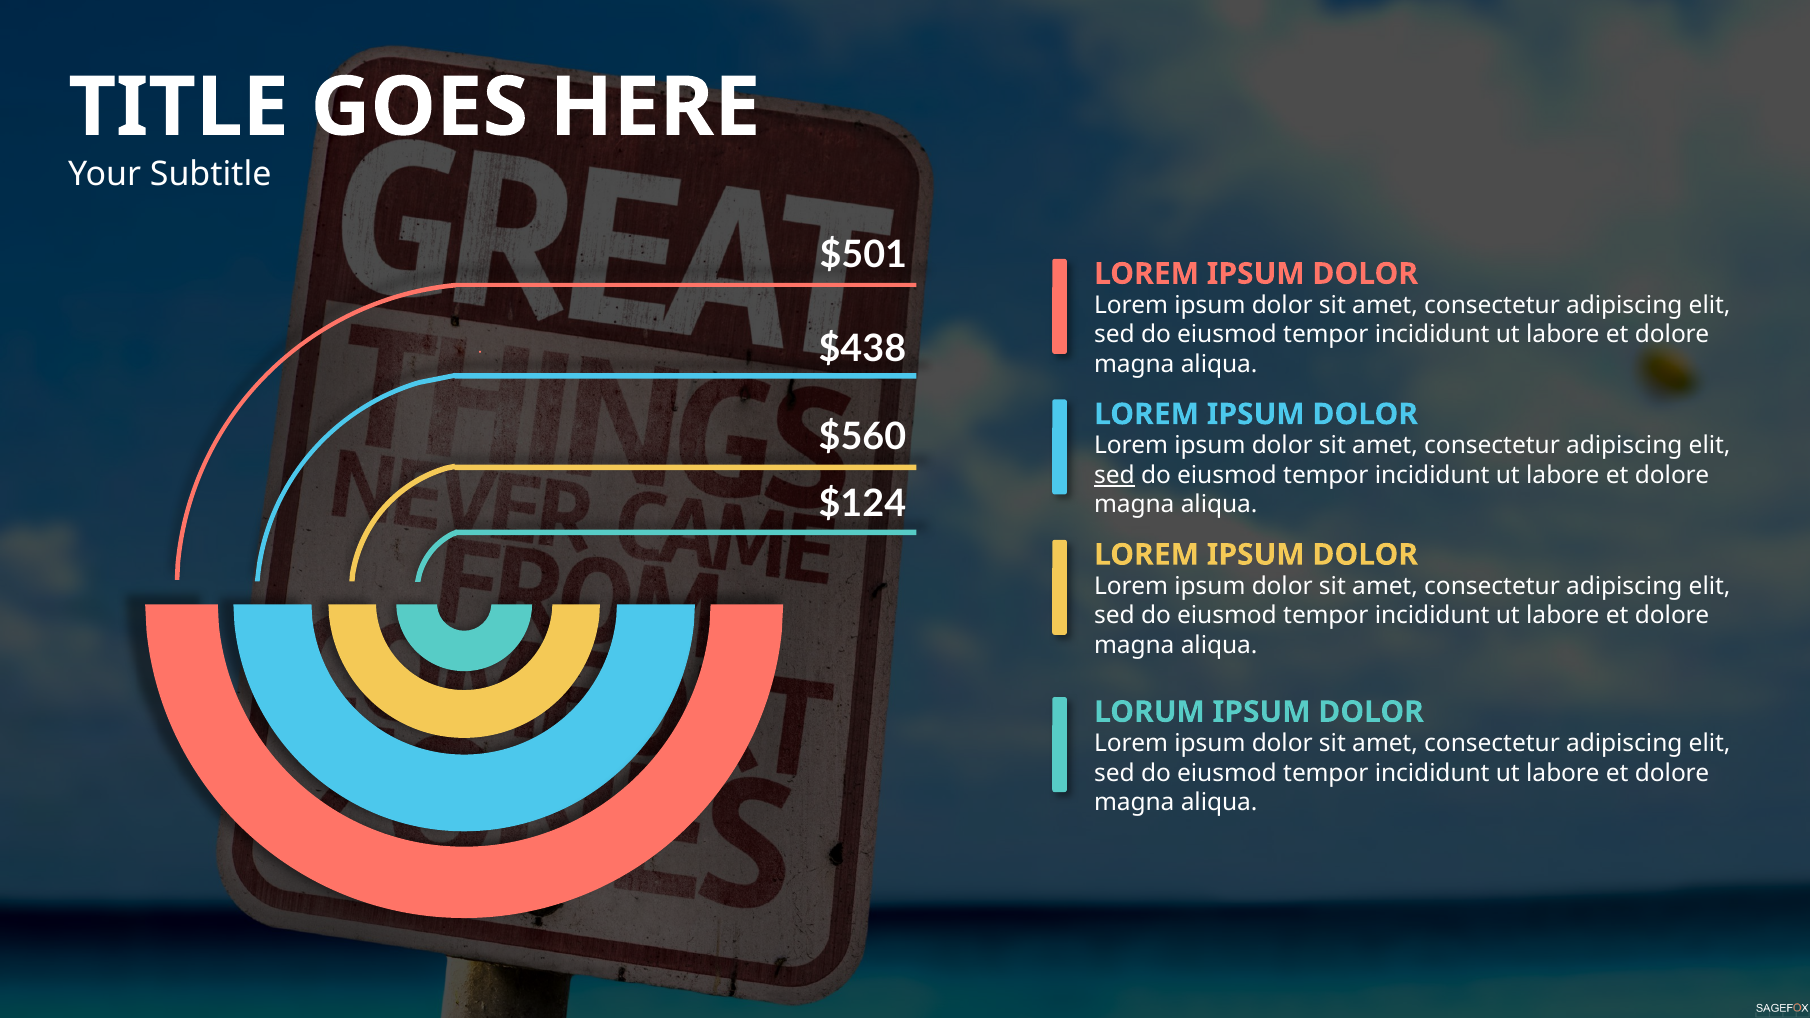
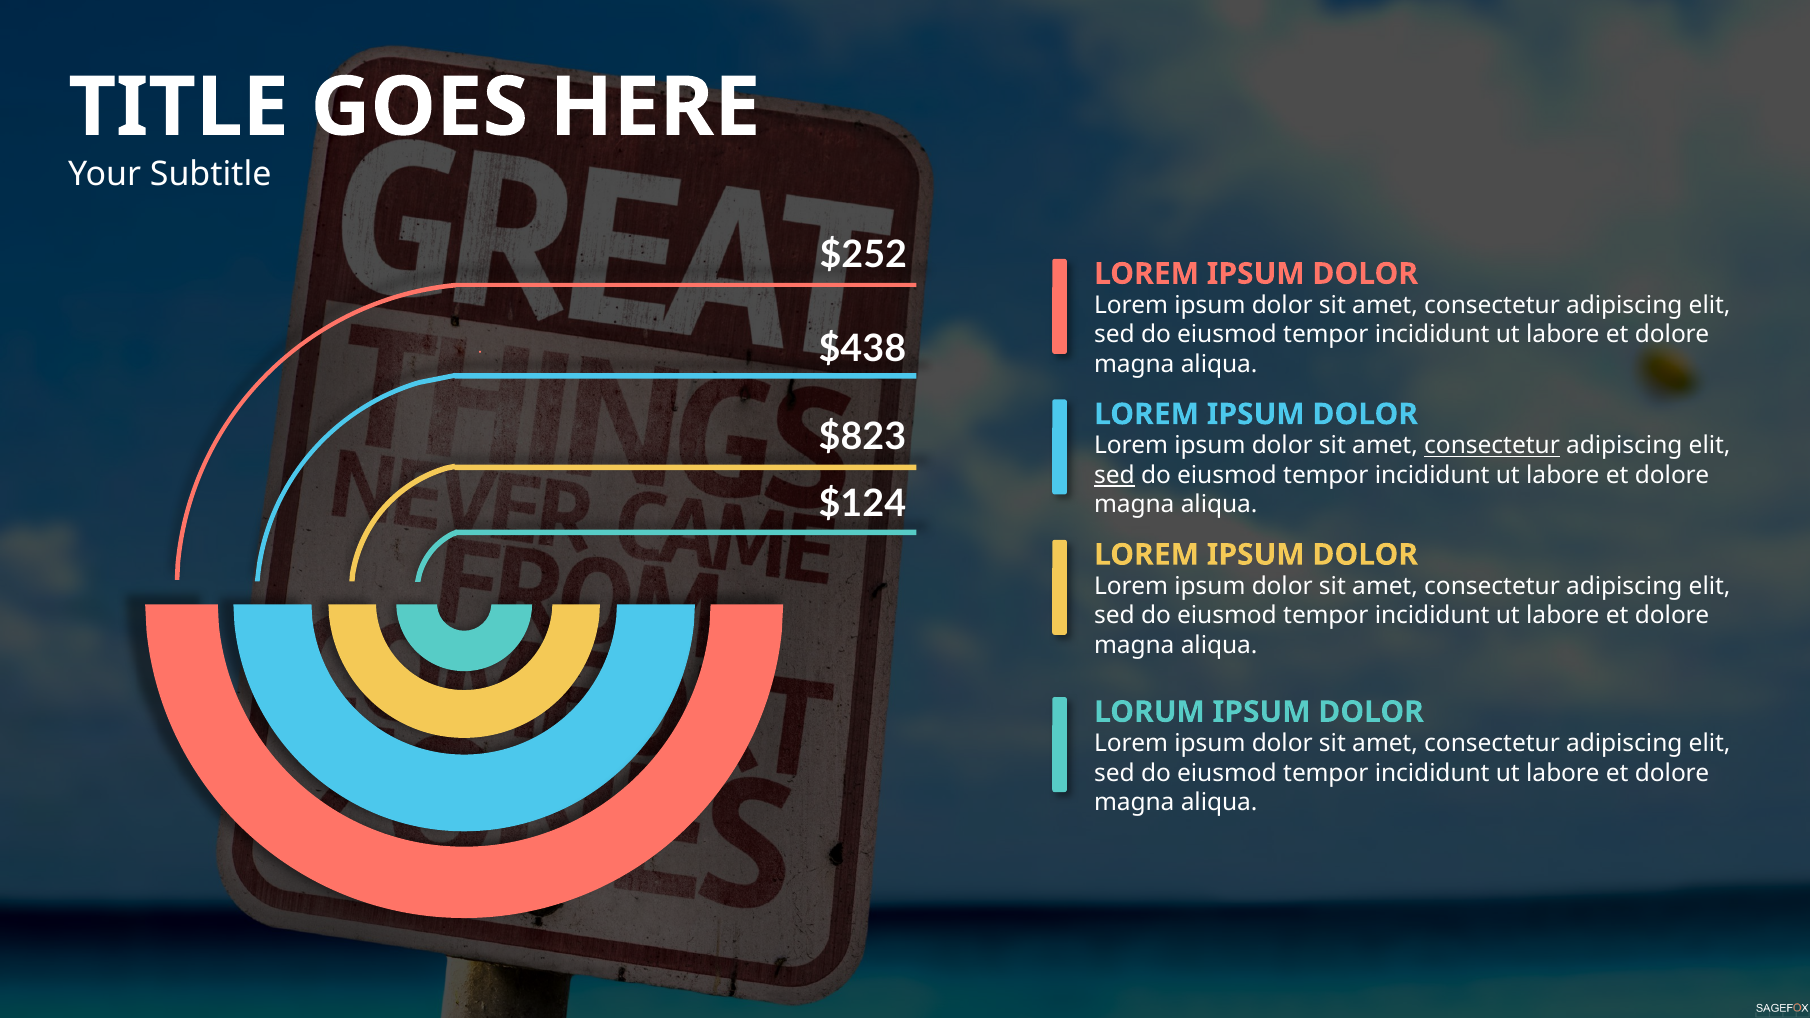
$501: $501 -> $252
$560: $560 -> $823
consectetur at (1492, 446) underline: none -> present
